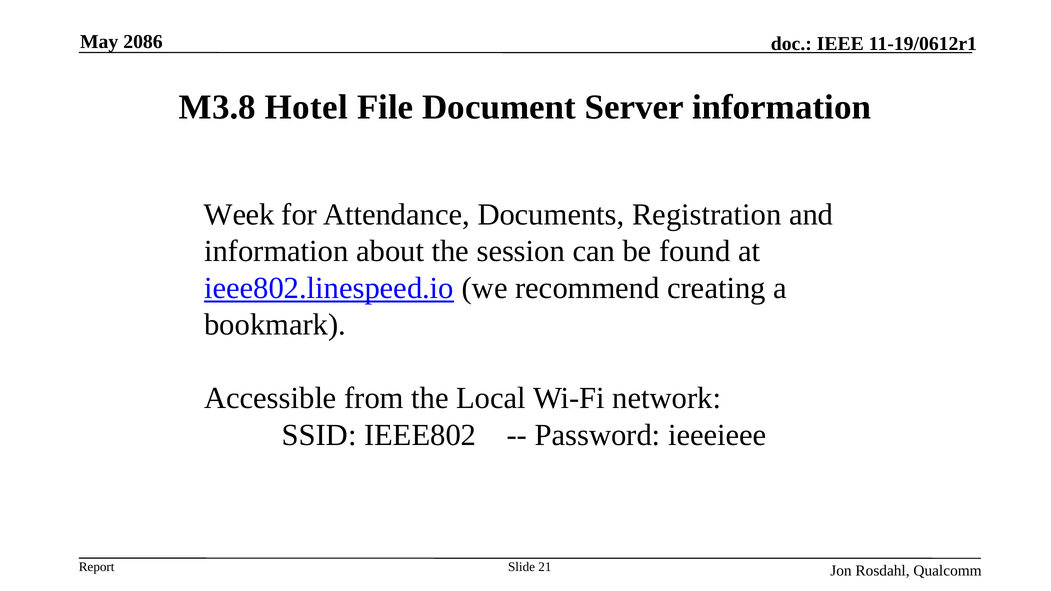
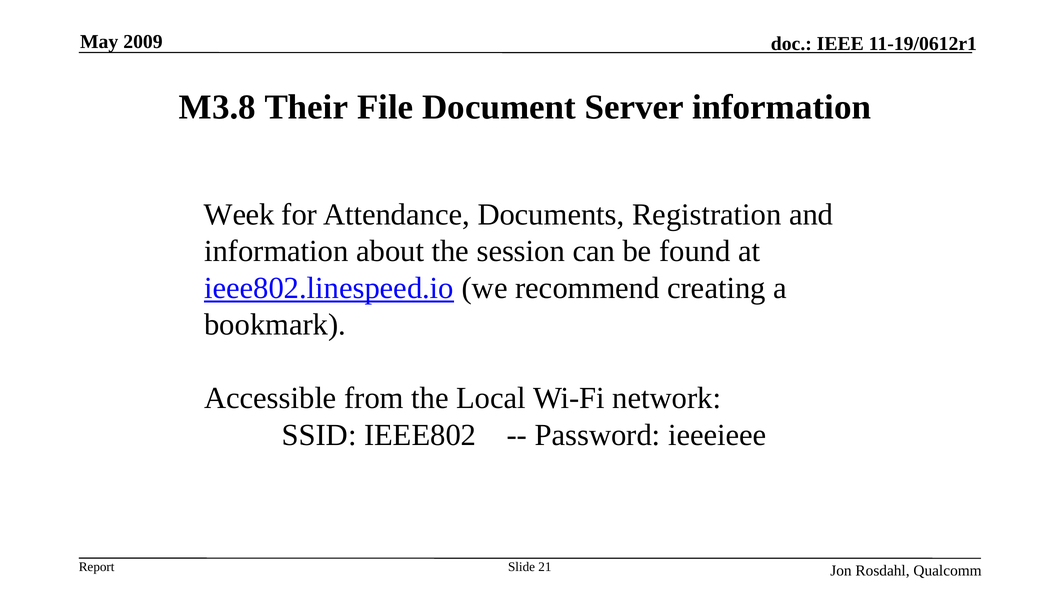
2086: 2086 -> 2009
Hotel: Hotel -> Their
